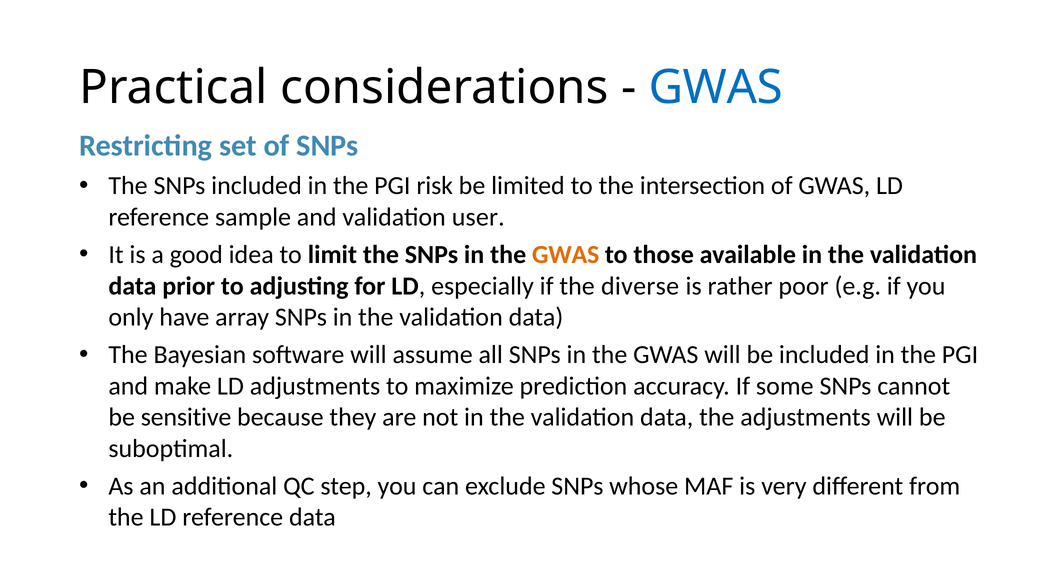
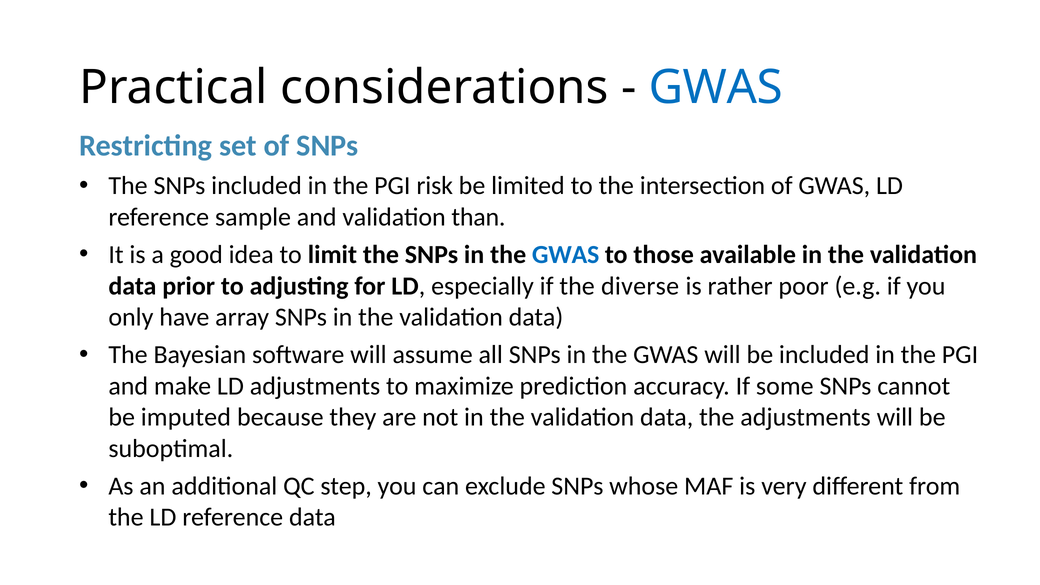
user: user -> than
GWAS at (566, 255) colour: orange -> blue
sensitive: sensitive -> imputed
